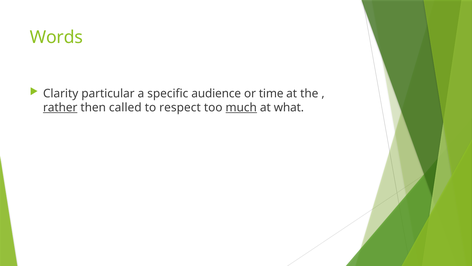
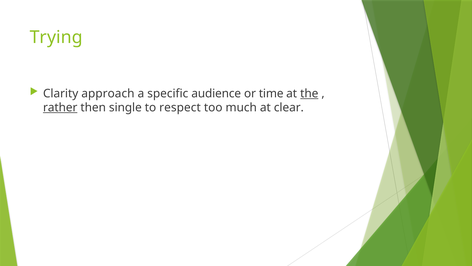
Words: Words -> Trying
particular: particular -> approach
the underline: none -> present
called: called -> single
much underline: present -> none
what: what -> clear
